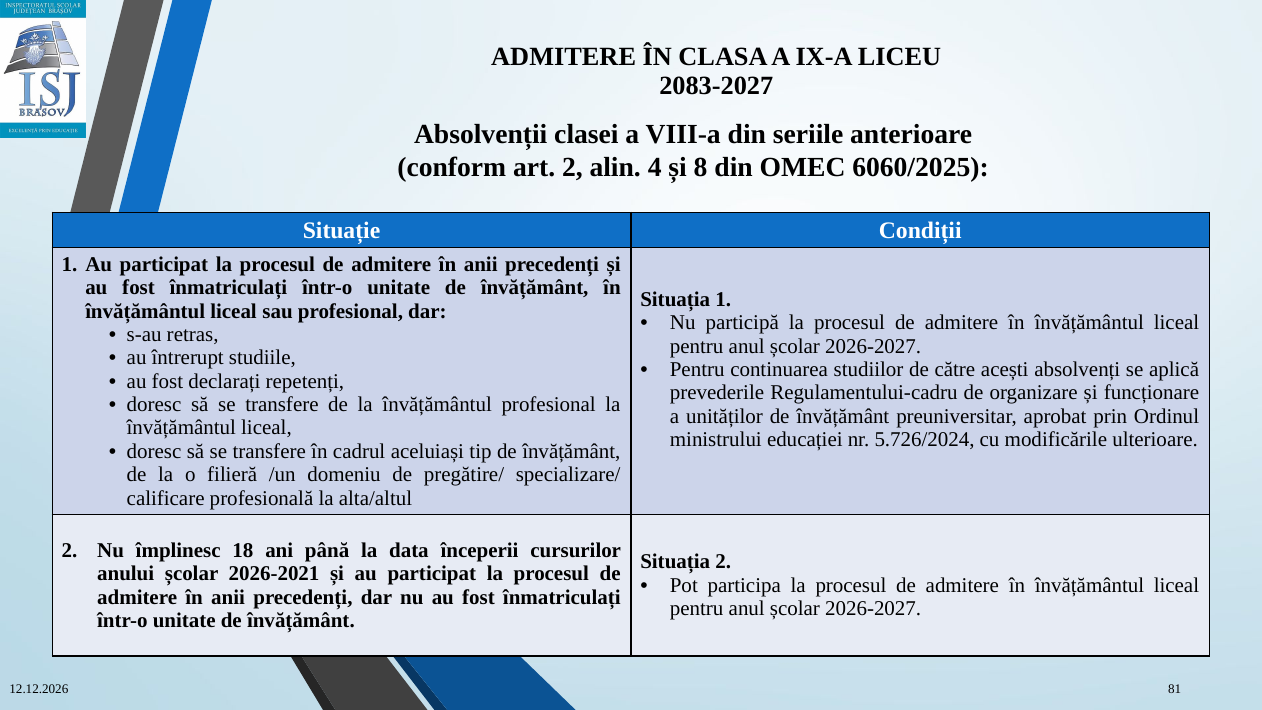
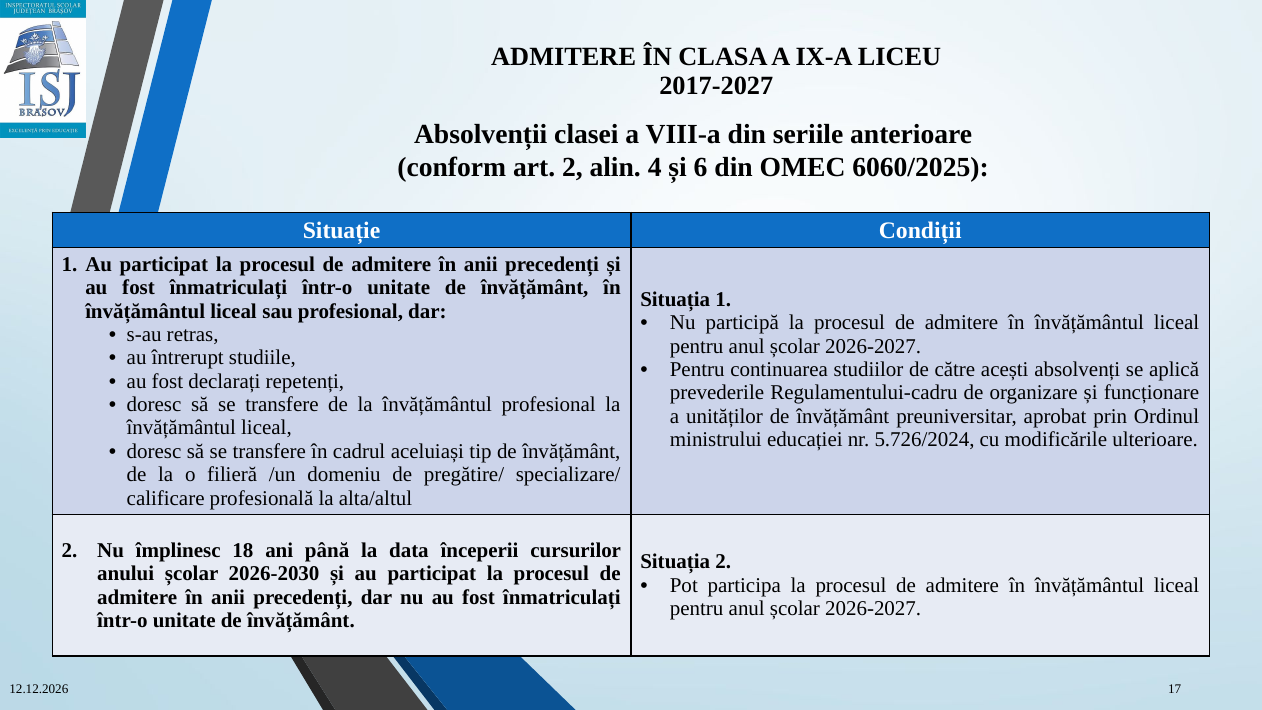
2083-2027: 2083-2027 -> 2017-2027
8: 8 -> 6
2026-2021: 2026-2021 -> 2026-2030
81: 81 -> 17
